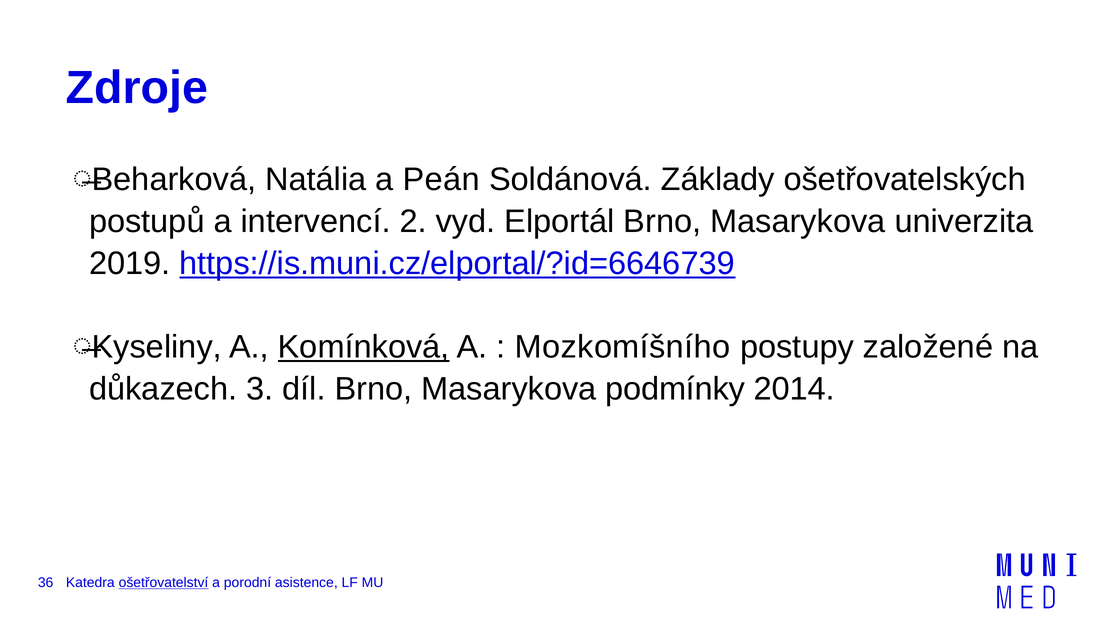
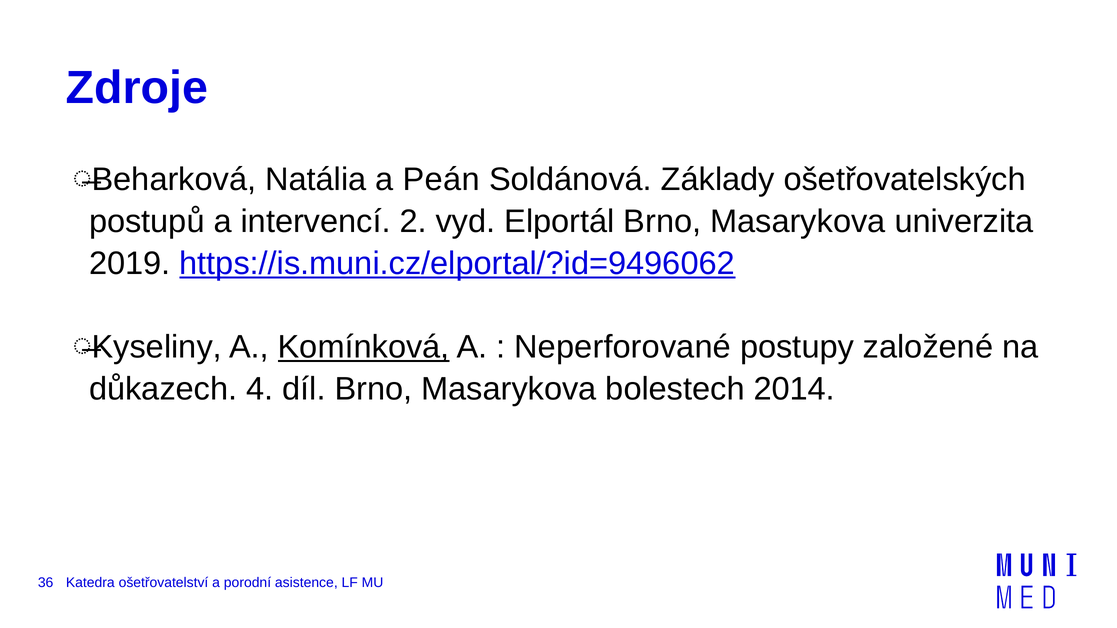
https://is.muni.cz/elportal/?id=6646739: https://is.muni.cz/elportal/?id=6646739 -> https://is.muni.cz/elportal/?id=9496062
Mozkomíšního: Mozkomíšního -> Neperforované
3: 3 -> 4
podmínky: podmínky -> bolestech
ošetřovatelství underline: present -> none
